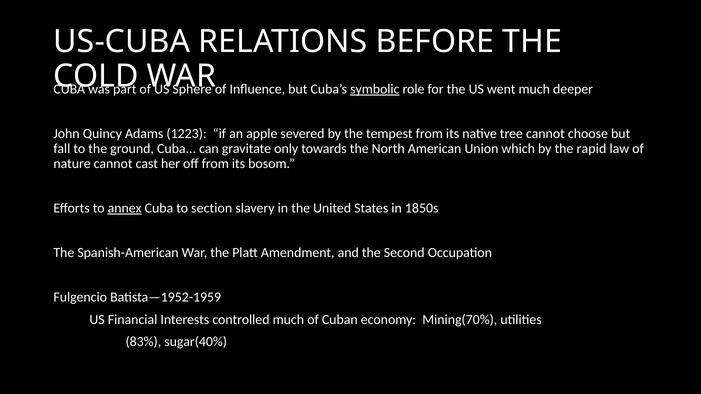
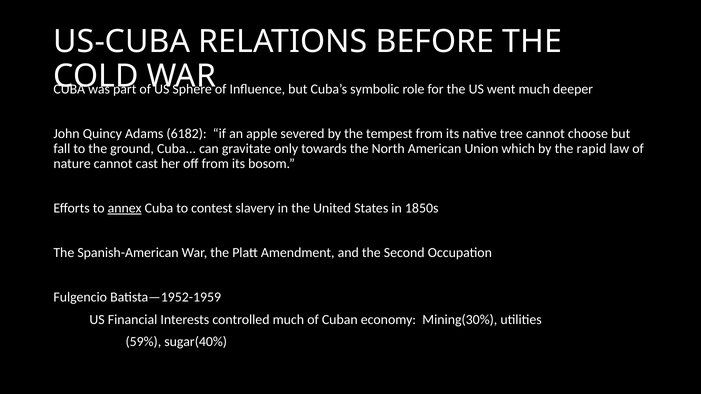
symbolic underline: present -> none
1223: 1223 -> 6182
section: section -> contest
Mining(70%: Mining(70% -> Mining(30%
83%: 83% -> 59%
